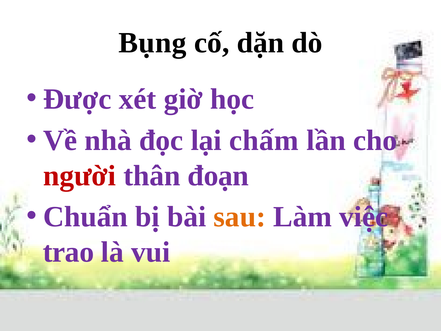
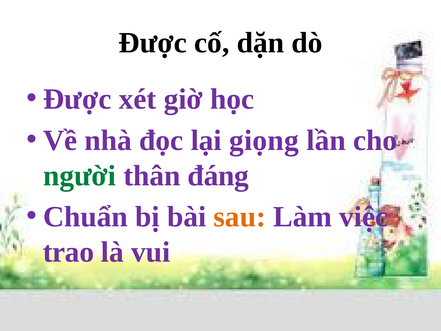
Bụng at (153, 43): Bụng -> Được
chấm: chấm -> giọng
người colour: red -> green
đoạn: đoạn -> đáng
